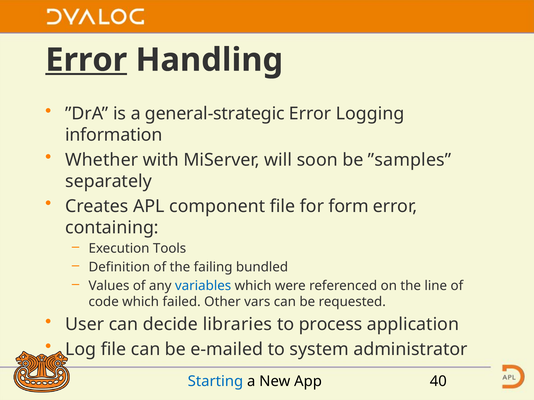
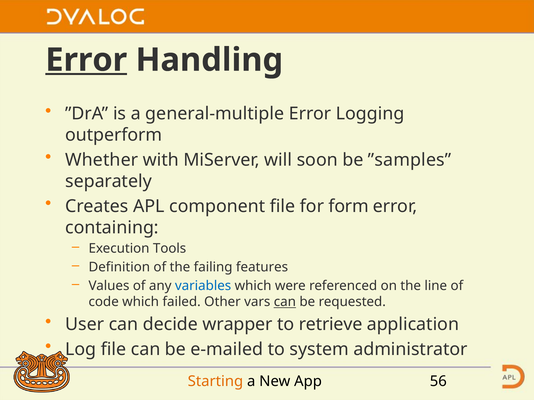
general-strategic: general-strategic -> general-multiple
information: information -> outperform
bundled: bundled -> features
can at (285, 302) underline: none -> present
libraries: libraries -> wrapper
process: process -> retrieve
Starting colour: blue -> orange
40: 40 -> 56
